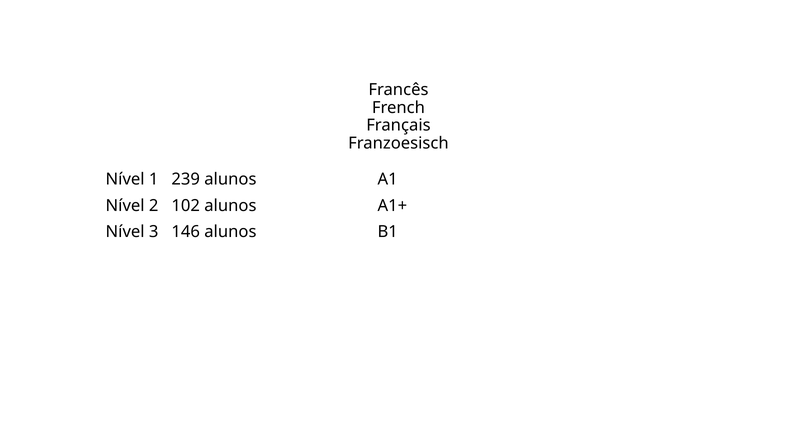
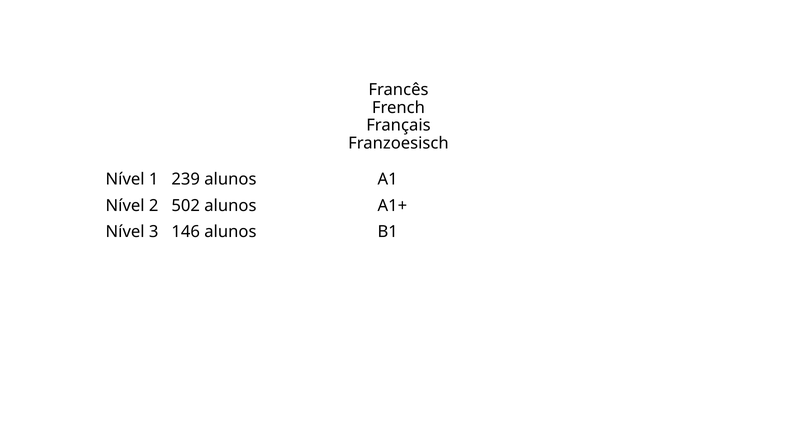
102: 102 -> 502
